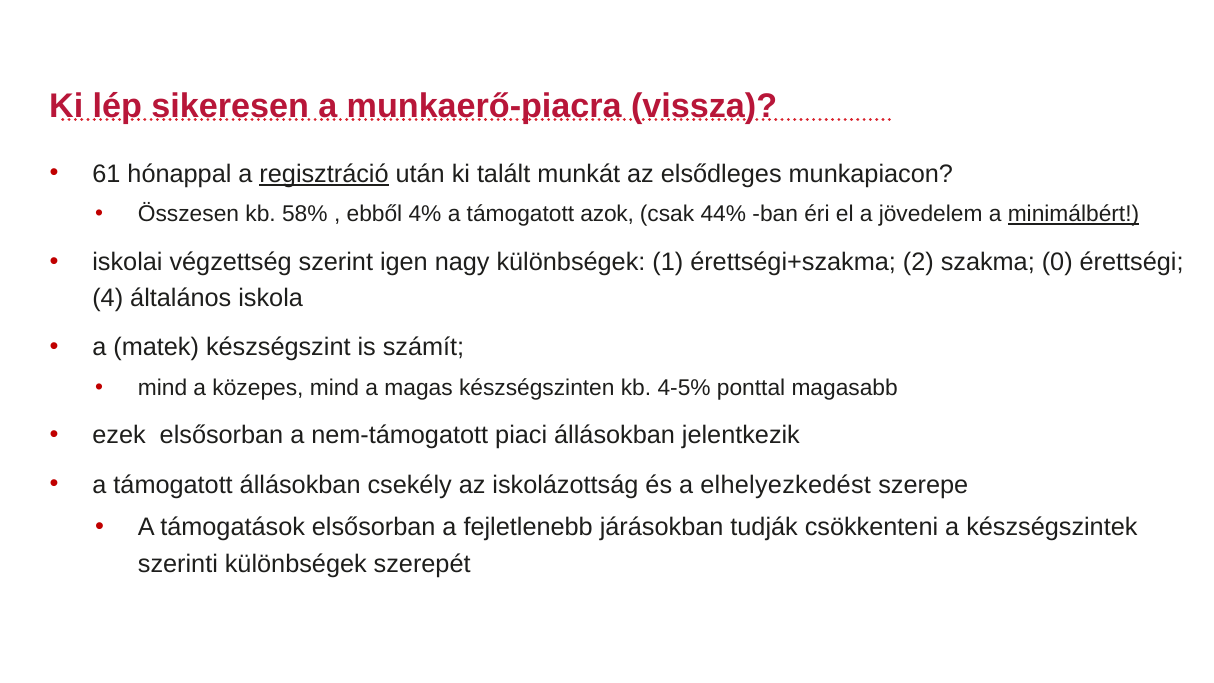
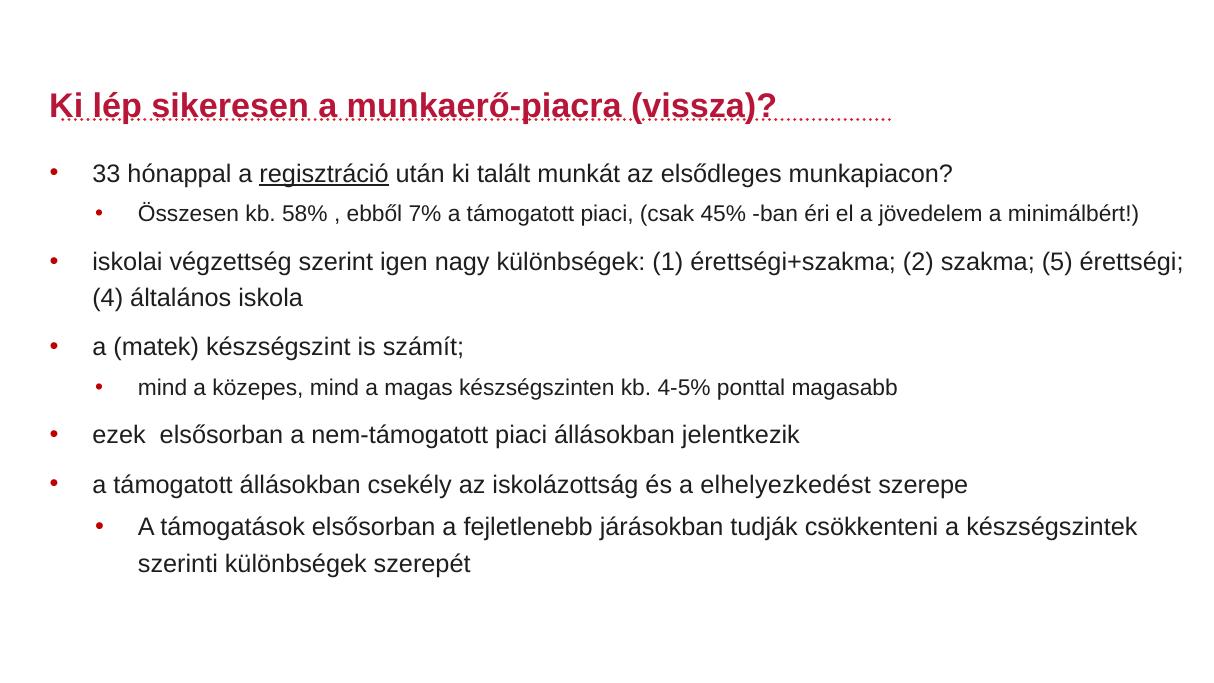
61: 61 -> 33
4%: 4% -> 7%
támogatott azok: azok -> piaci
44%: 44% -> 45%
minimálbért underline: present -> none
0: 0 -> 5
